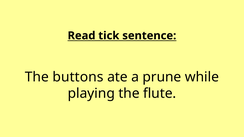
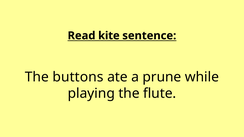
tick: tick -> kite
